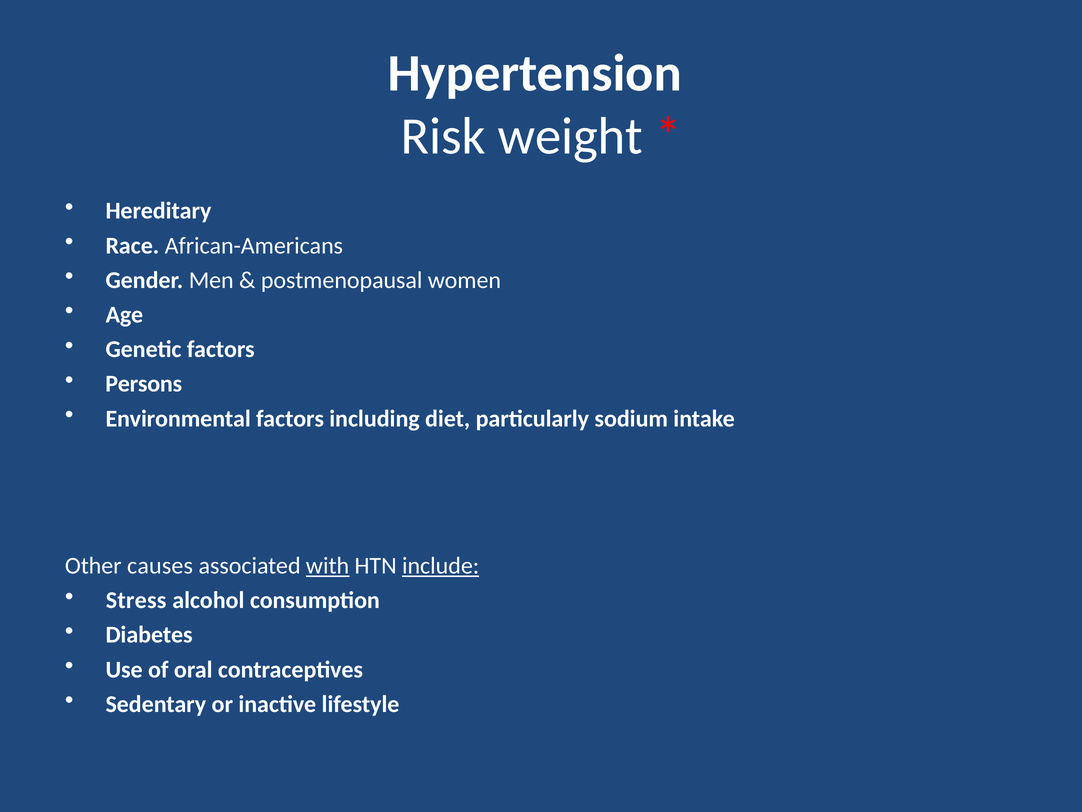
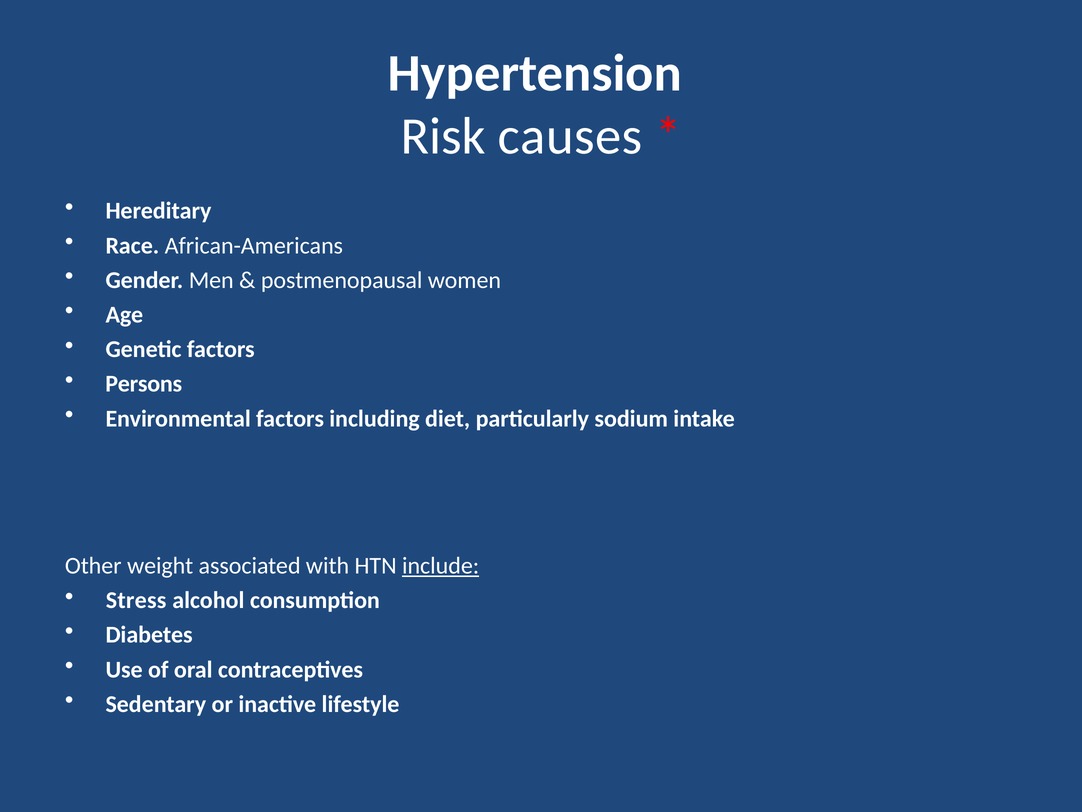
weight: weight -> causes
causes: causes -> weight
with underline: present -> none
